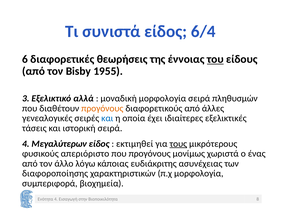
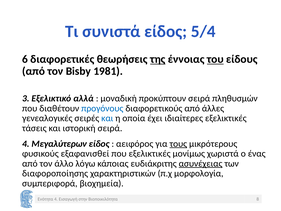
6/4: 6/4 -> 5/4
της underline: none -> present
1955: 1955 -> 1981
μοναδική μορφολογία: μορφολογία -> προκύπτουν
προγόνους at (102, 108) colour: orange -> blue
εκτιμηθεί: εκτιμηθεί -> αειφόρος
απεριόριστο: απεριόριστο -> εξαφανισθεί
που προγόνους: προγόνους -> εξελικτικές
ασυνέχειας underline: none -> present
